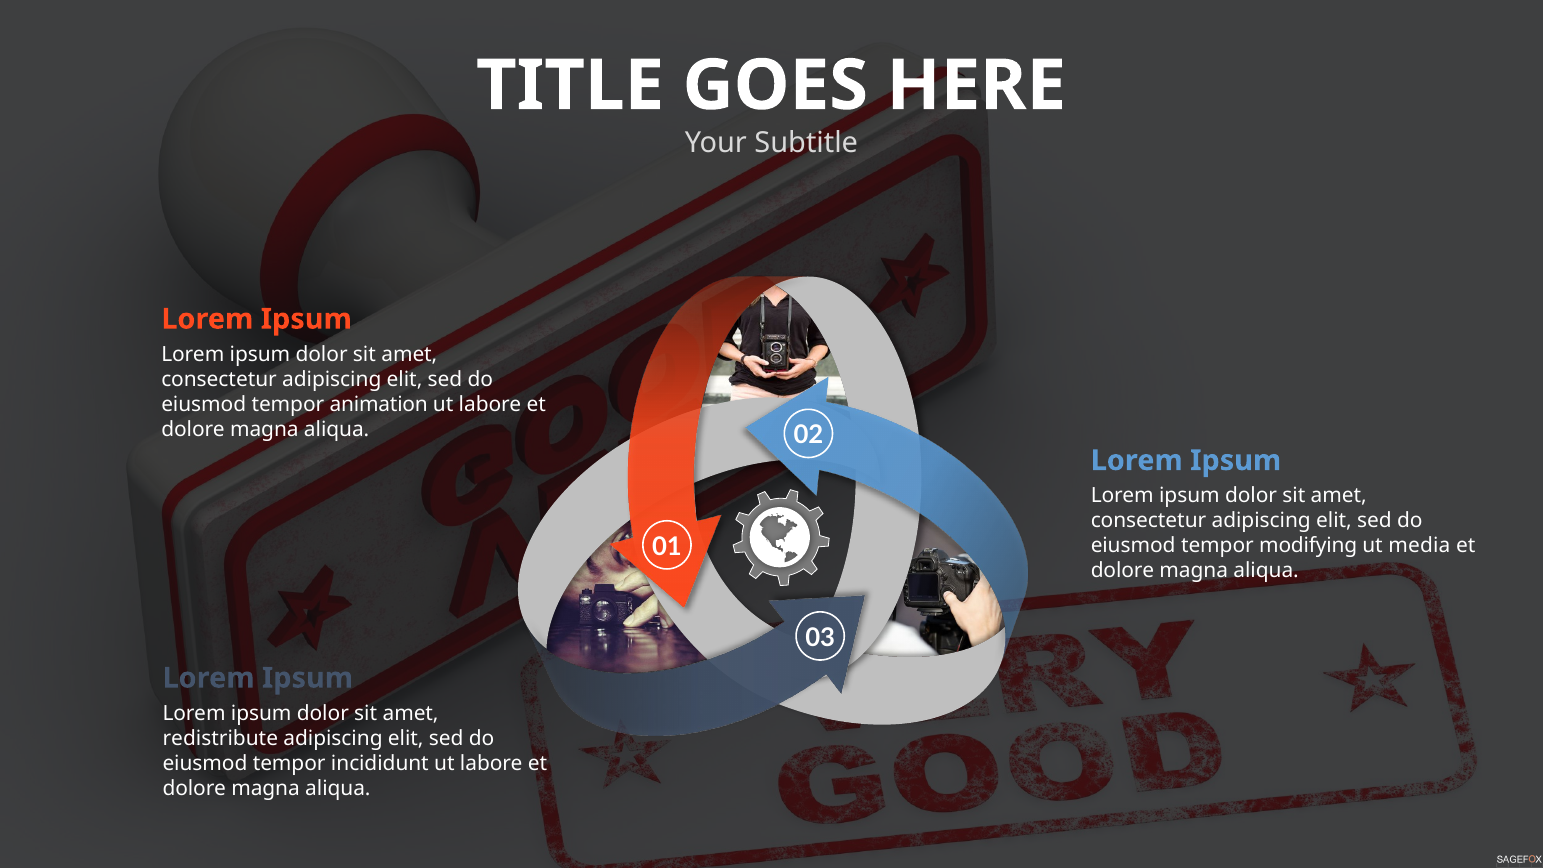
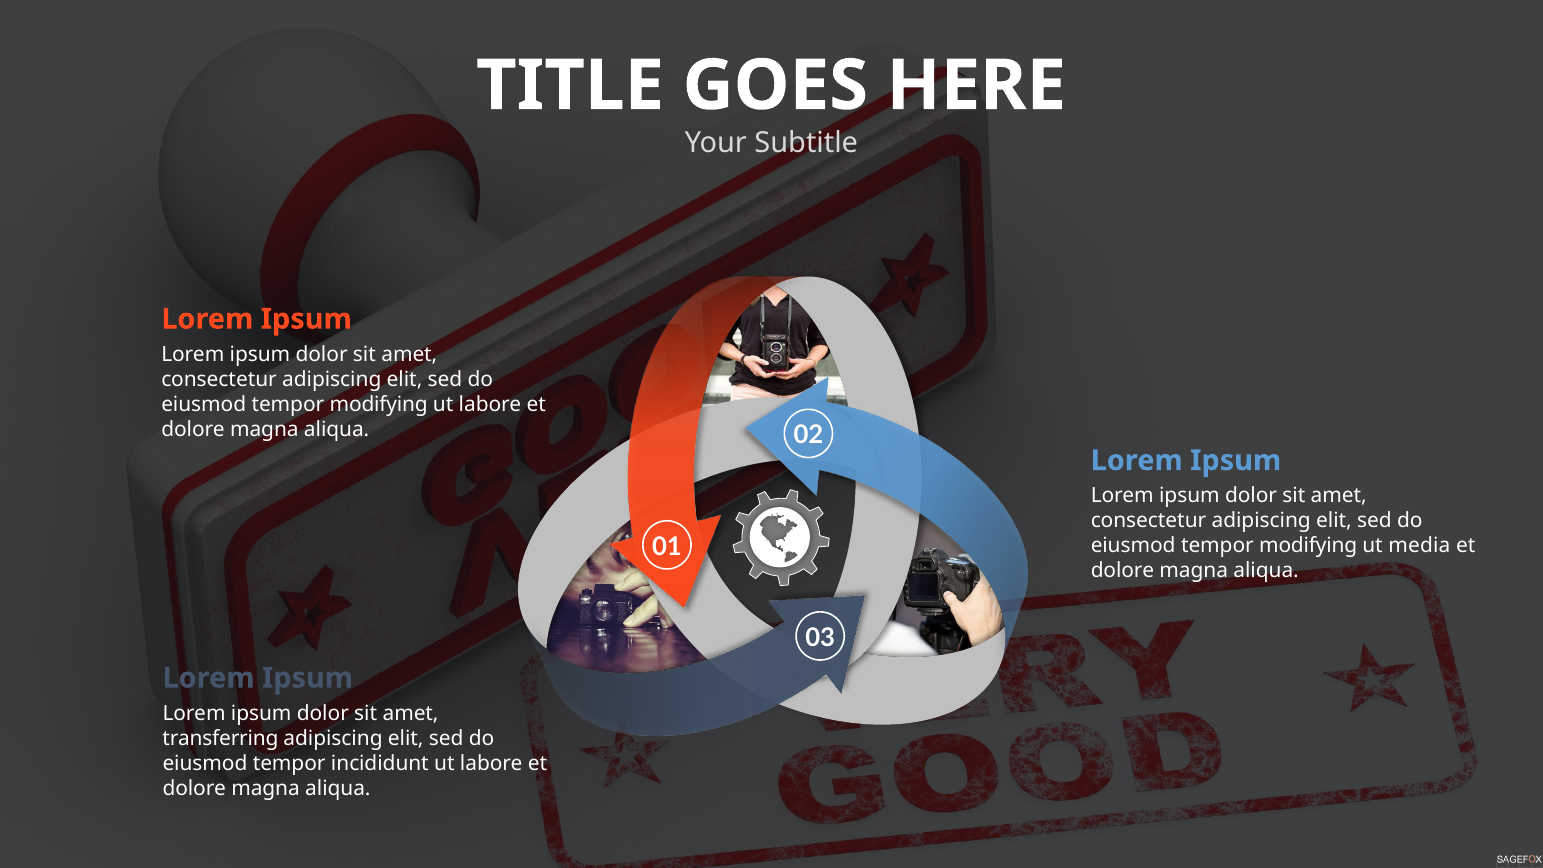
animation at (379, 404): animation -> modifying
redistribute: redistribute -> transferring
